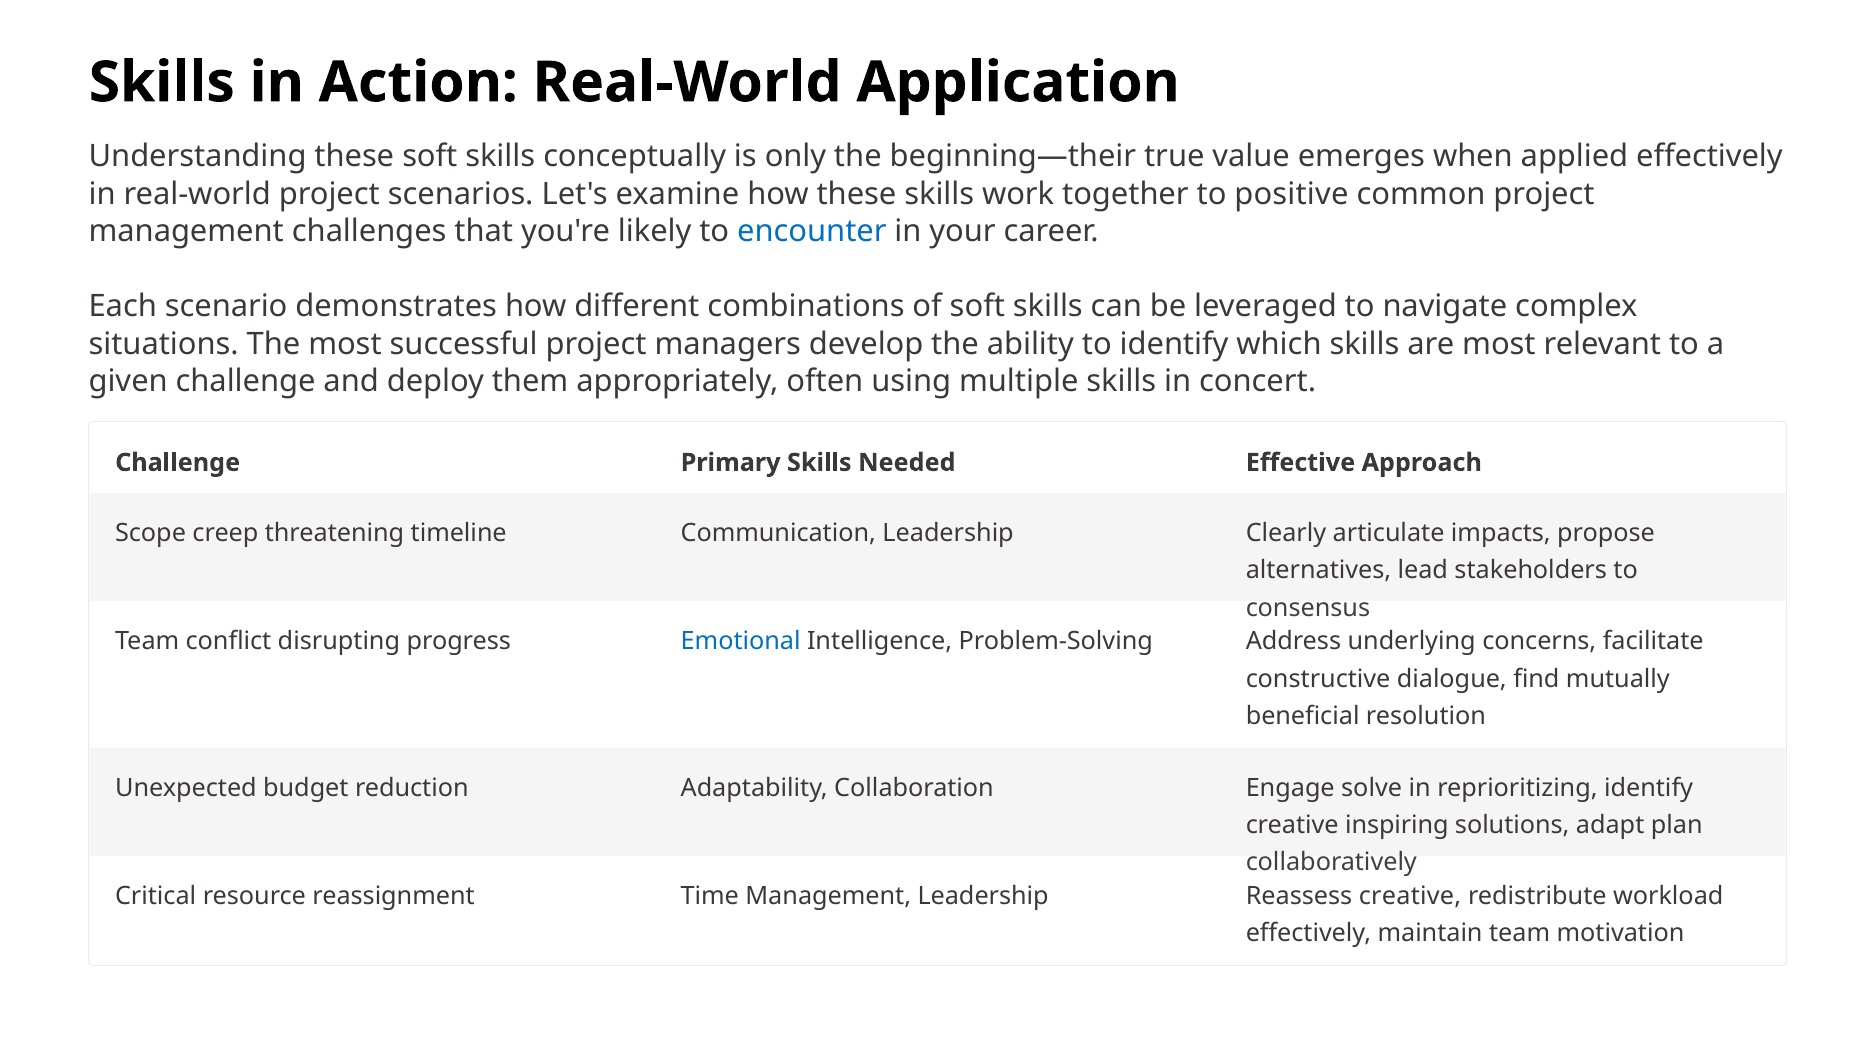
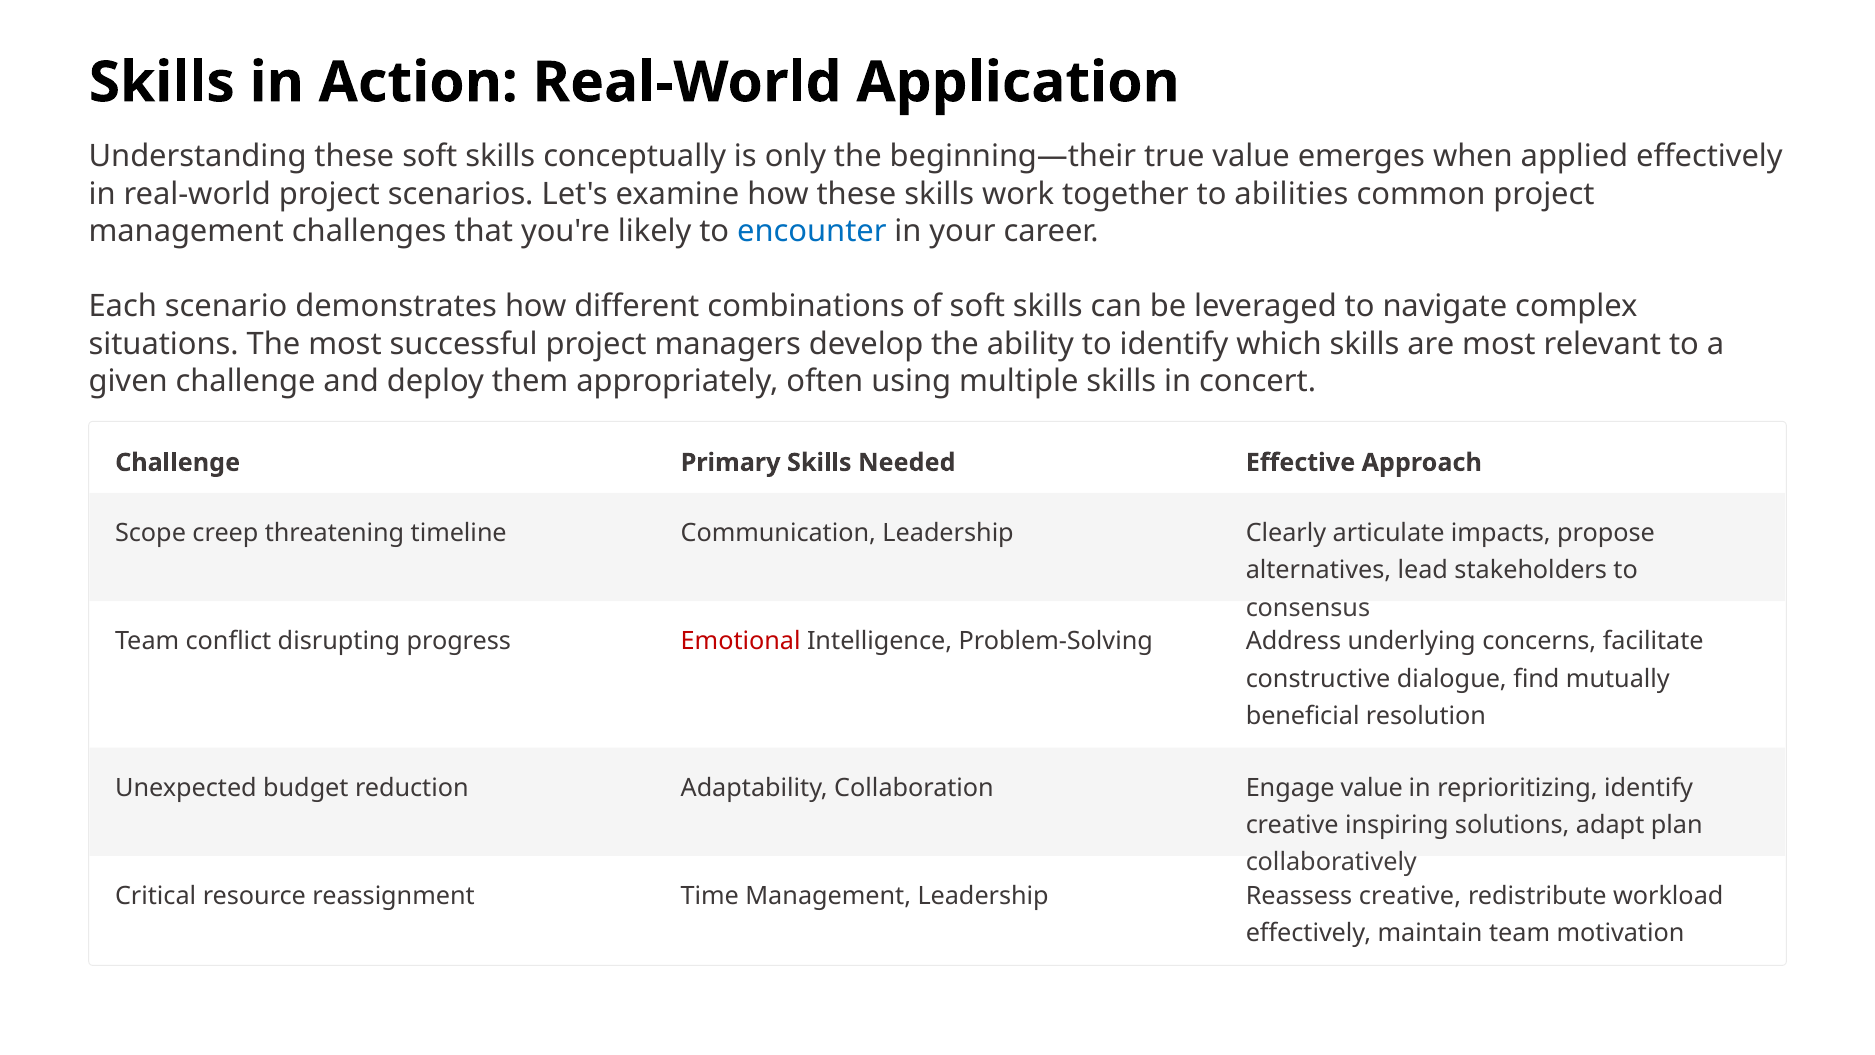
positive: positive -> abilities
Emotional colour: blue -> red
Engage solve: solve -> value
